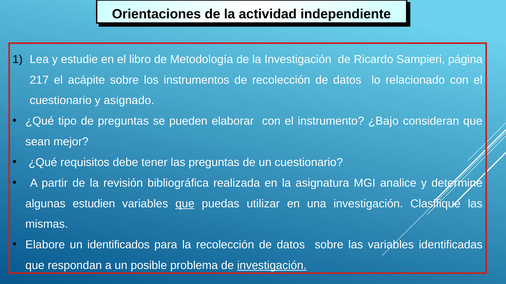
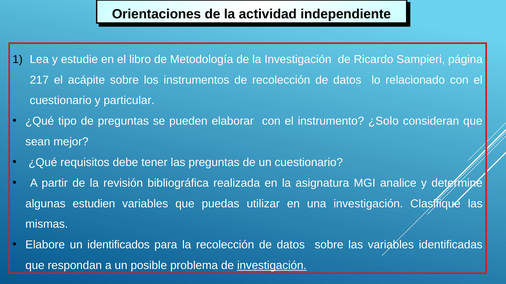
asignado: asignado -> particular
¿Bajo: ¿Bajo -> ¿Solo
que at (185, 204) underline: present -> none
